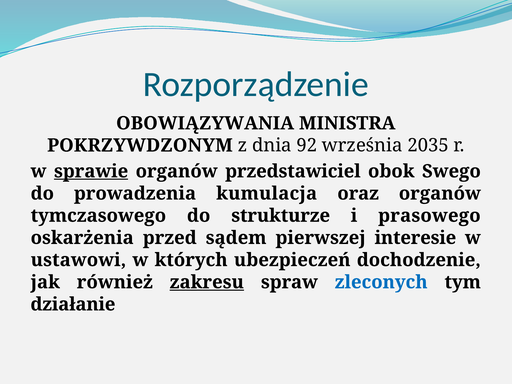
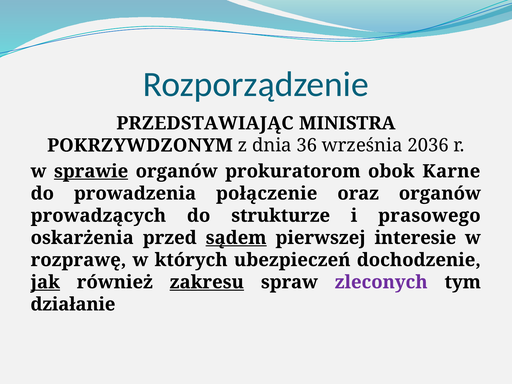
OBOWIĄZYWANIA: OBOWIĄZYWANIA -> PRZEDSTAWIAJĄC
92: 92 -> 36
2035: 2035 -> 2036
przedstawiciel: przedstawiciel -> prokuratorom
Swego: Swego -> Karne
kumulacja: kumulacja -> połączenie
tymczasowego: tymczasowego -> prowadzących
sądem underline: none -> present
ustawowi: ustawowi -> rozprawę
jak underline: none -> present
zleconych colour: blue -> purple
